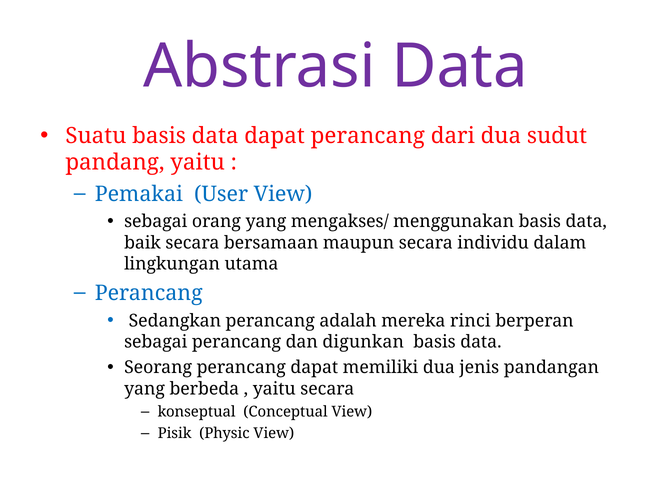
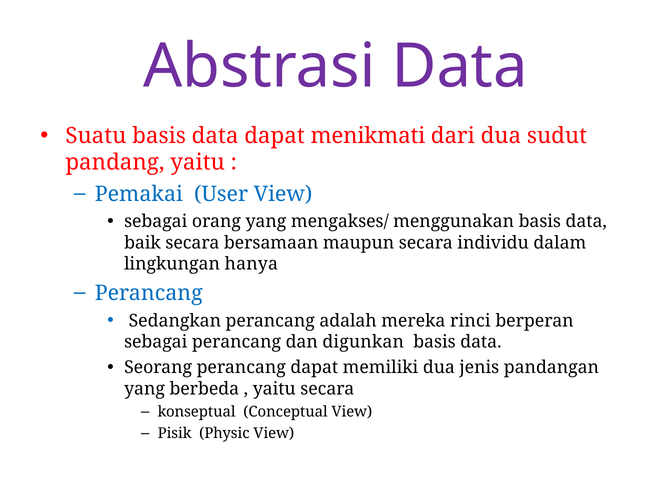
dapat perancang: perancang -> menikmati
utama: utama -> hanya
